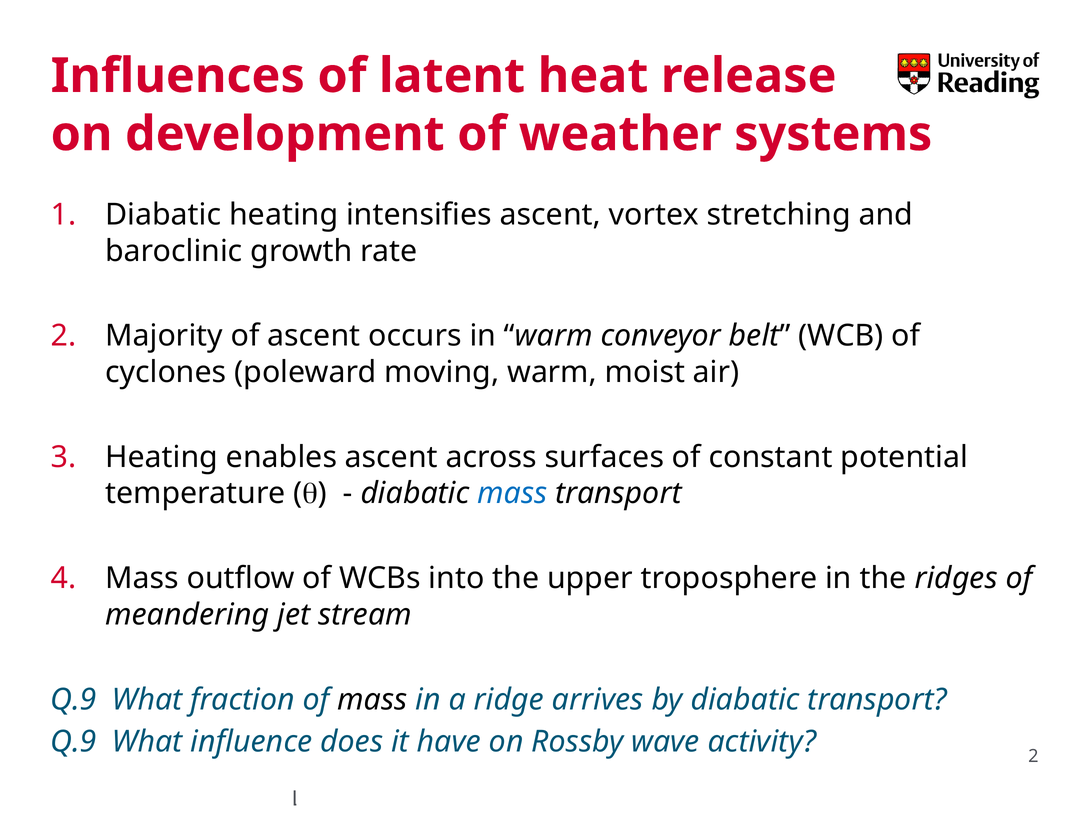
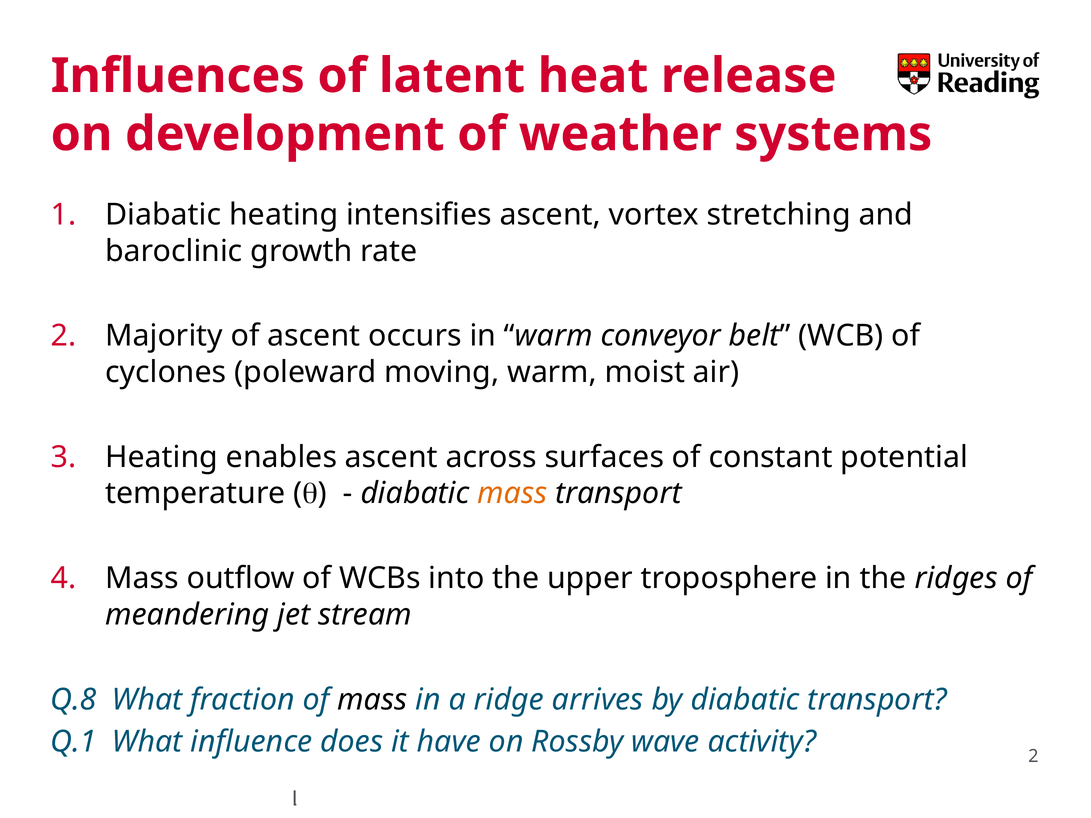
mass at (512, 494) colour: blue -> orange
Q.9 at (73, 700): Q.9 -> Q.8
Q.9 at (73, 742): Q.9 -> Q.1
